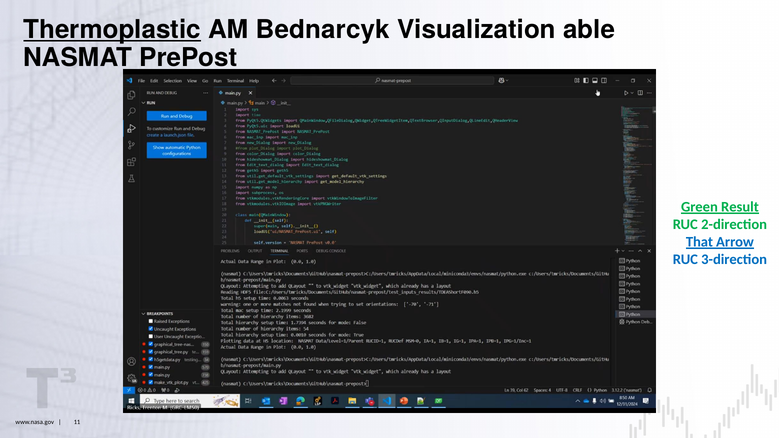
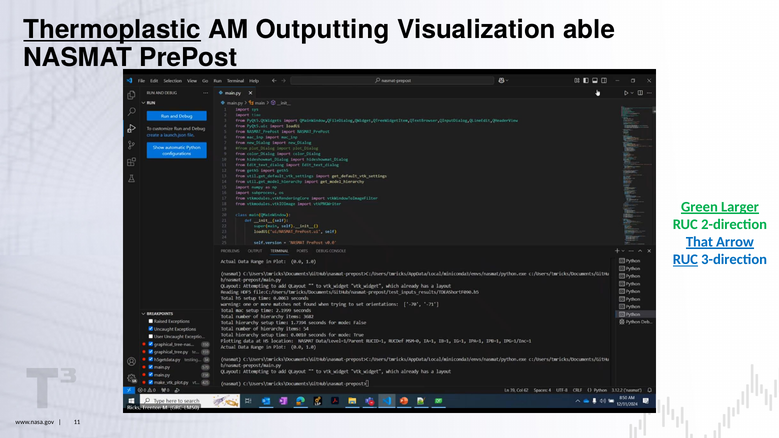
Bednarcyk: Bednarcyk -> Outputting
Result: Result -> Larger
RUC at (685, 260) underline: none -> present
